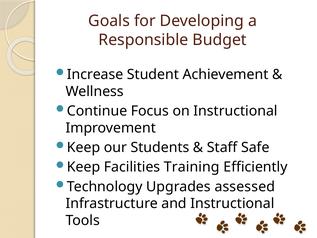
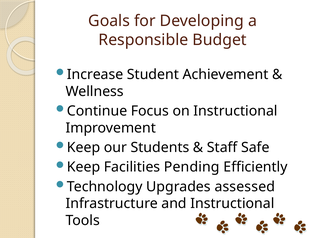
Training: Training -> Pending
